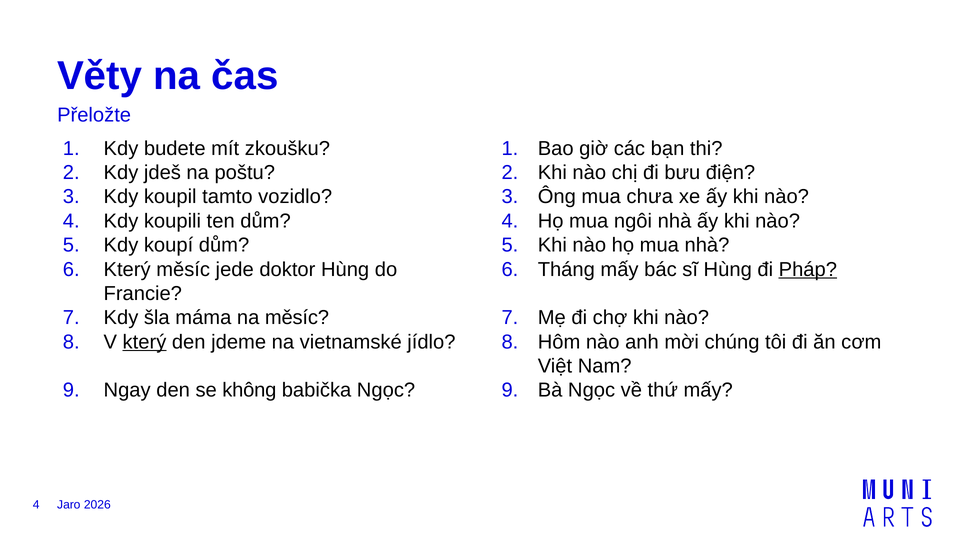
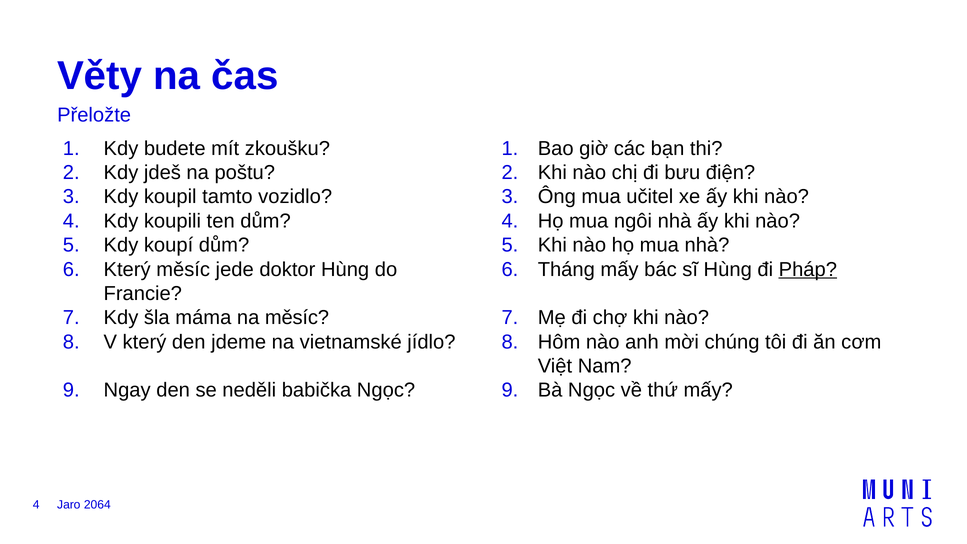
chưa: chưa -> učitel
který at (144, 342) underline: present -> none
không: không -> neděli
2026: 2026 -> 2064
